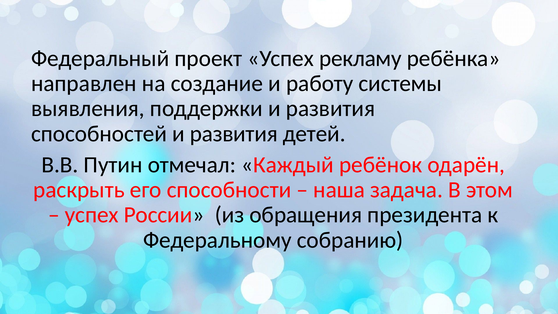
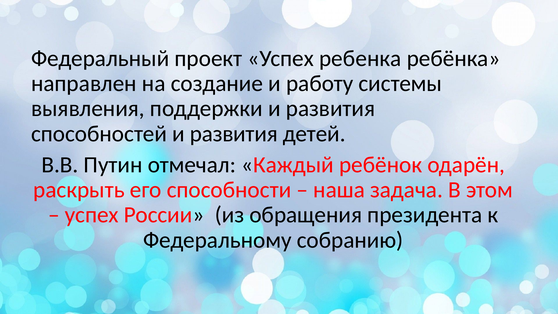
рекламу: рекламу -> ребенка
